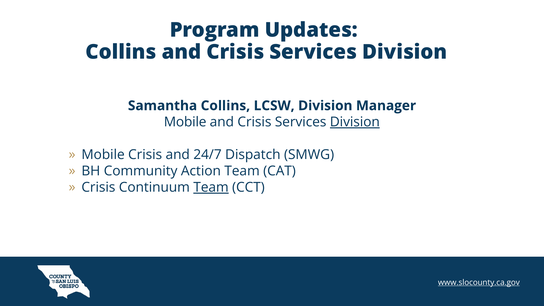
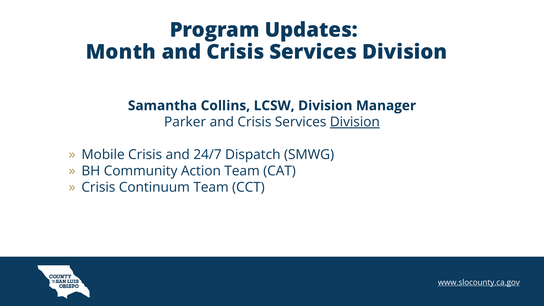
Collins at (121, 52): Collins -> Month
Mobile at (185, 122): Mobile -> Parker
Team at (211, 187) underline: present -> none
